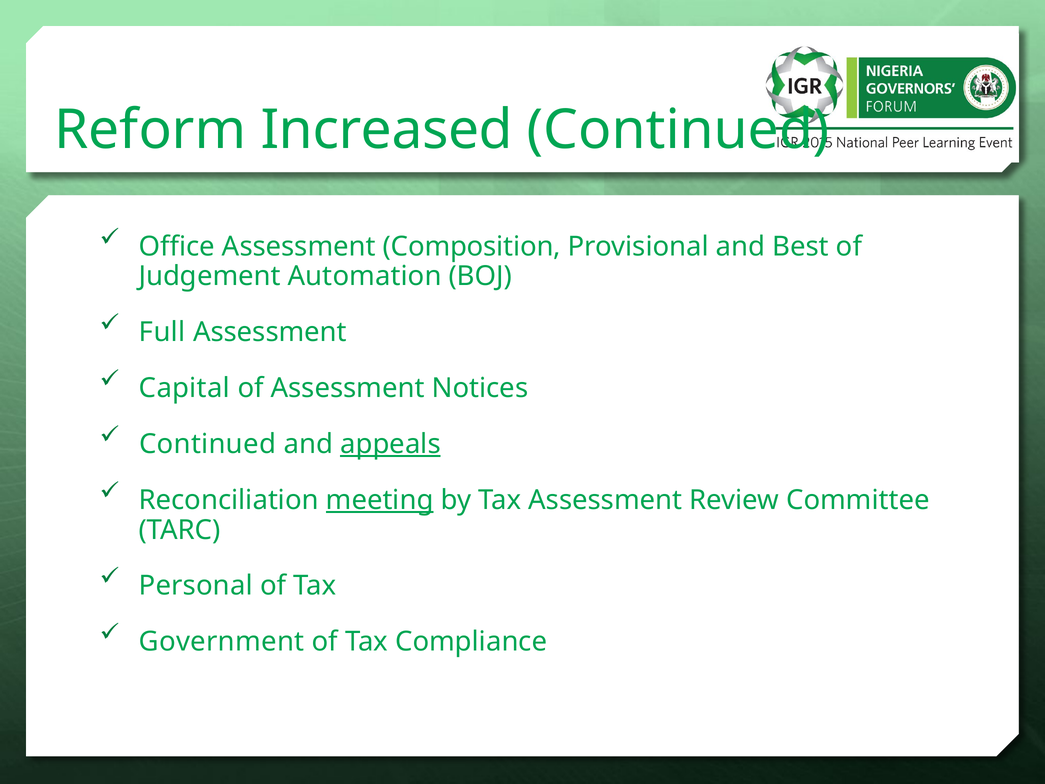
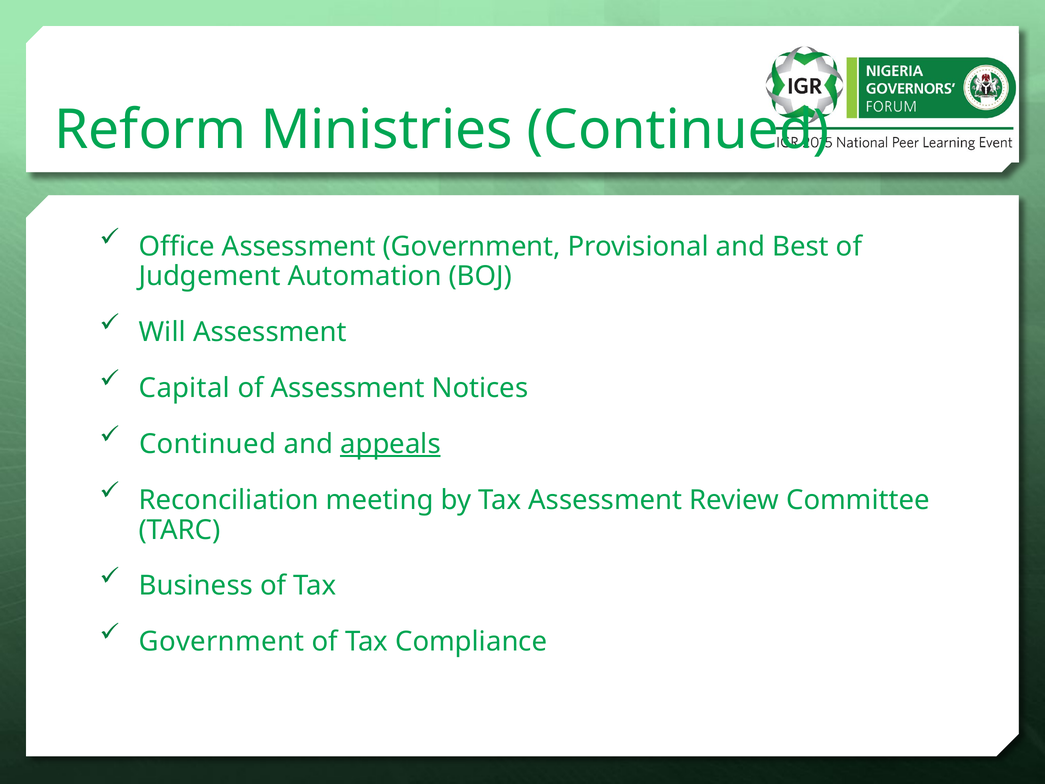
Increased: Increased -> Ministries
Assessment Composition: Composition -> Government
Full: Full -> Will
meeting underline: present -> none
Personal: Personal -> Business
